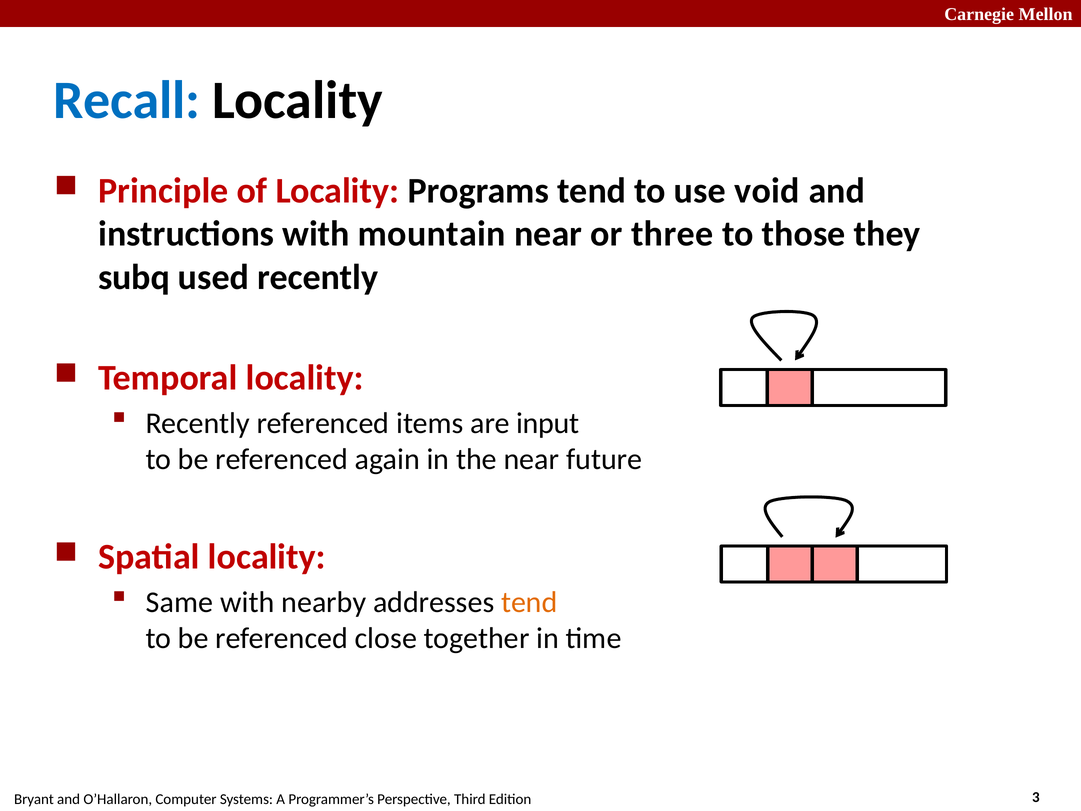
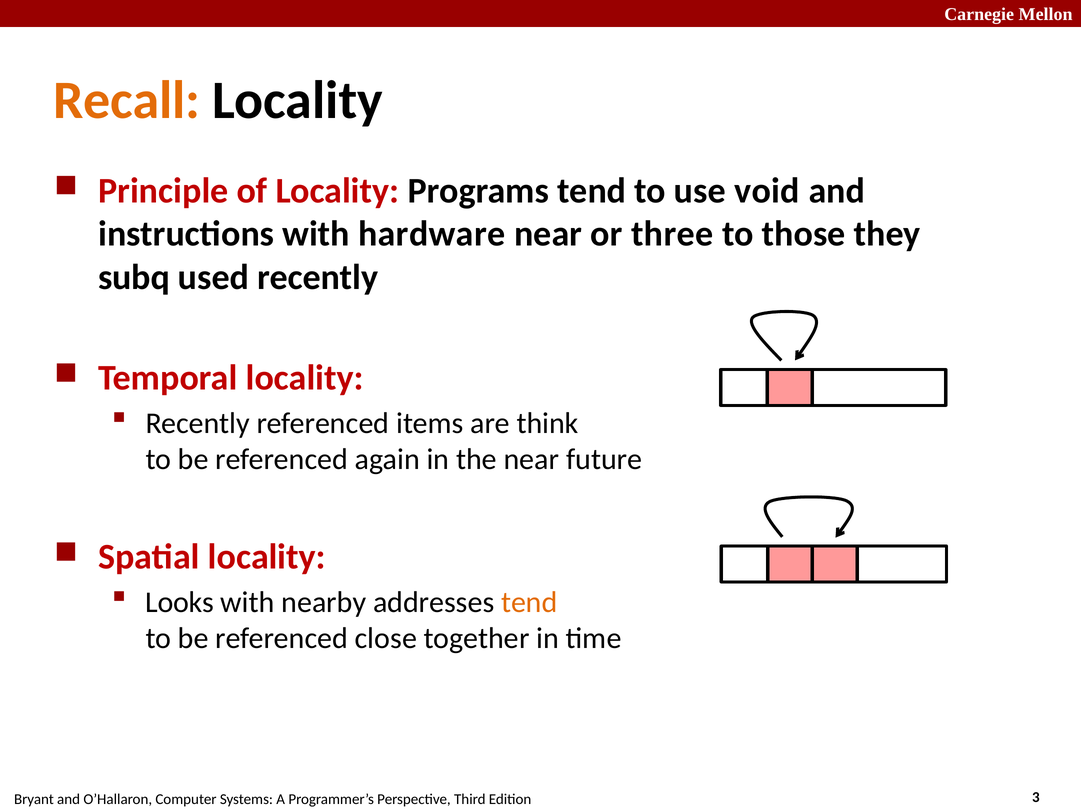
Recall colour: blue -> orange
mountain: mountain -> hardware
input: input -> think
Same: Same -> Looks
